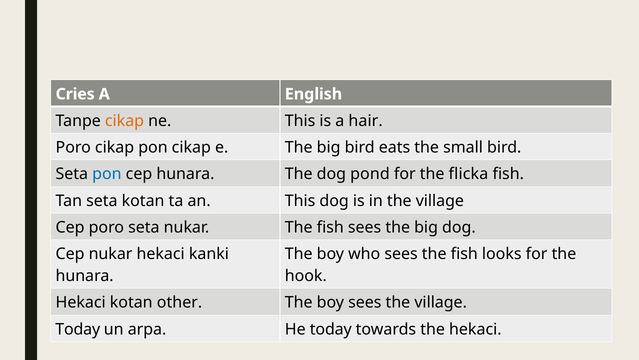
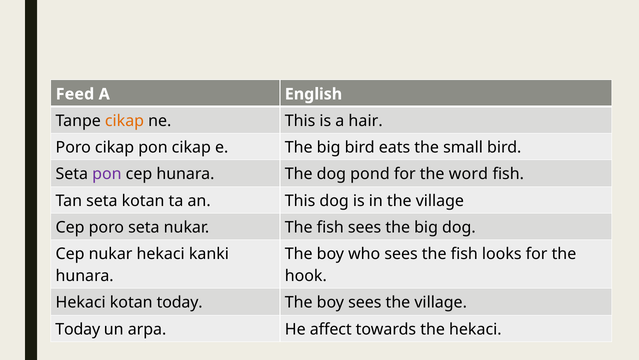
Cries: Cries -> Feed
pon at (107, 174) colour: blue -> purple
flicka: flicka -> word
kotan other: other -> today
He today: today -> affect
